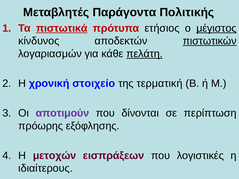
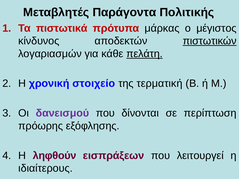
πιστωτικά underline: present -> none
ετήσιος: ετήσιος -> μάρκας
μέγιστος underline: present -> none
αποτιμούν: αποτιμούν -> δανεισμού
μετοχών: μετοχών -> ληφθούν
λογιστικές: λογιστικές -> λειτουργεί
